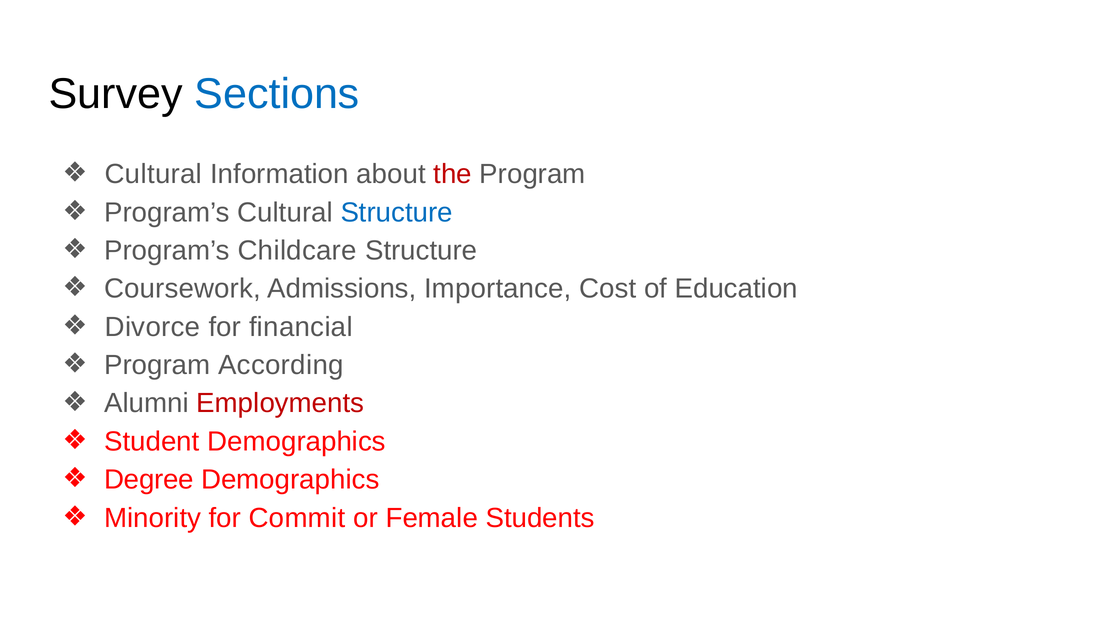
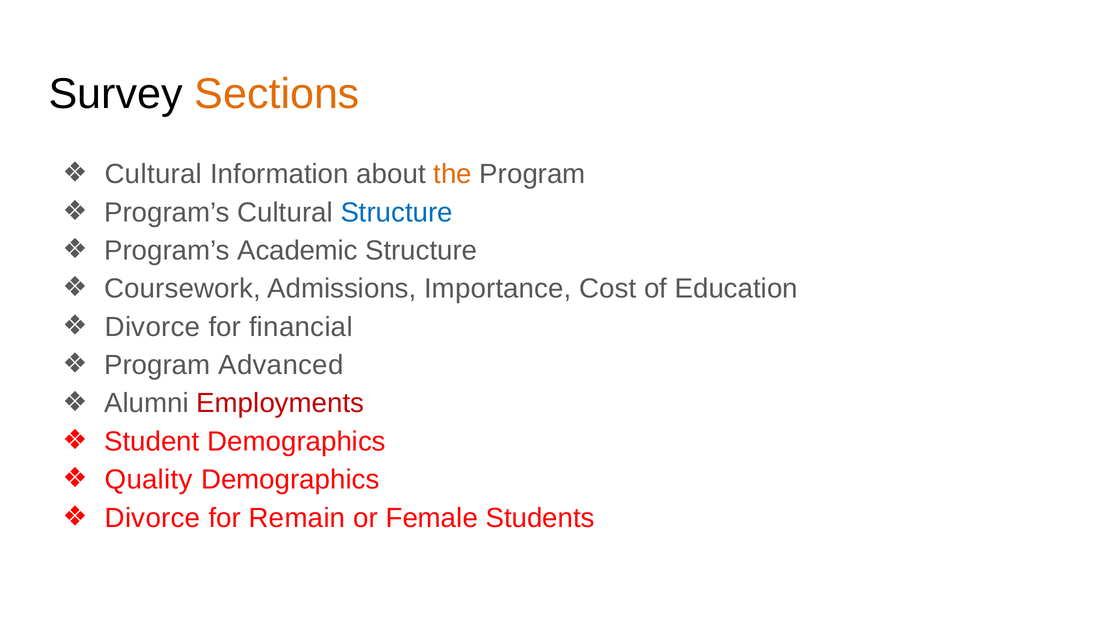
Sections colour: blue -> orange
the colour: red -> orange
Childcare: Childcare -> Academic
According: According -> Advanced
Degree: Degree -> Quality
Minority at (153, 518): Minority -> Divorce
Commit: Commit -> Remain
